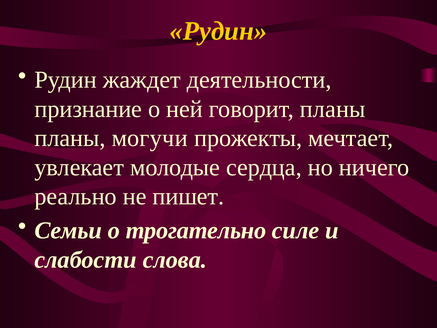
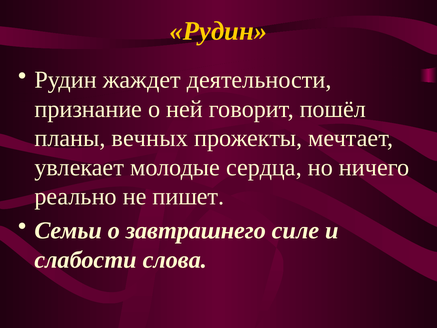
говорит планы: планы -> пошёл
могучи: могучи -> вечных
трогательно: трогательно -> завтрашнего
